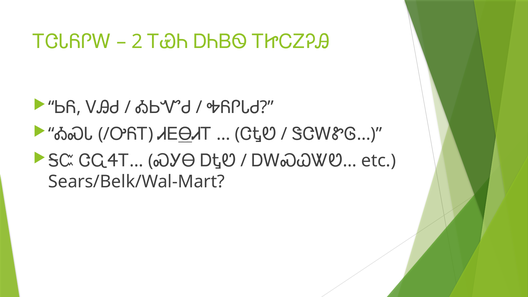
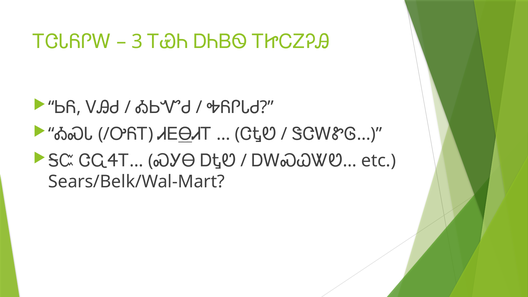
2: 2 -> 3
